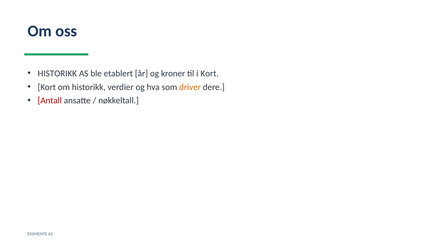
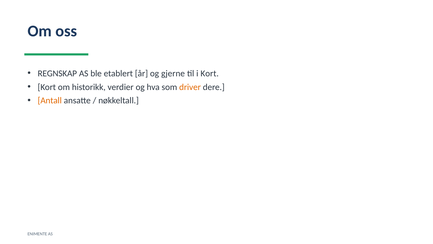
HISTORIKK at (57, 73): HISTORIKK -> REGNSKAP
kroner: kroner -> gjerne
Antall colour: red -> orange
